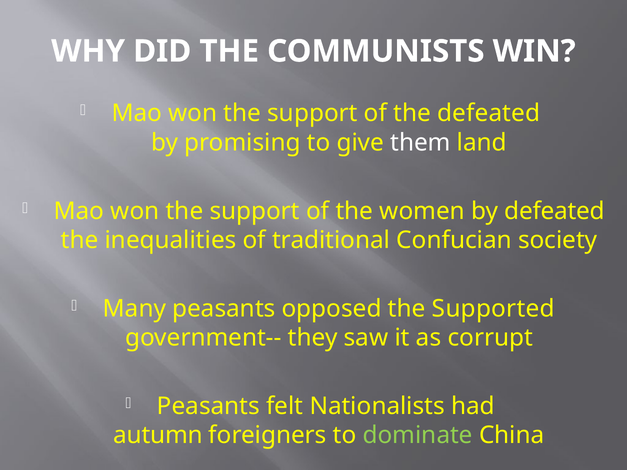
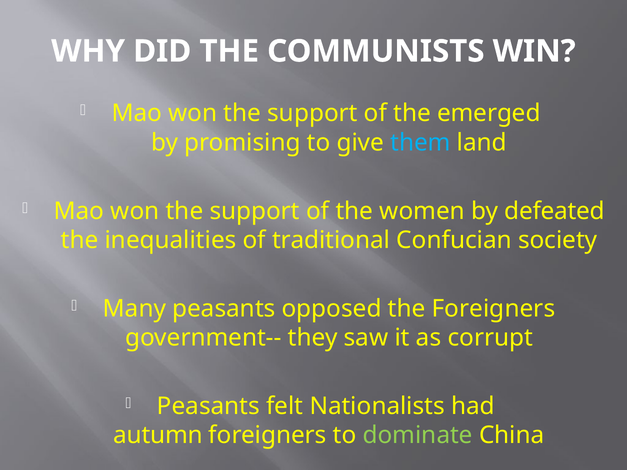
the defeated: defeated -> emerged
them colour: white -> light blue
the Supported: Supported -> Foreigners
